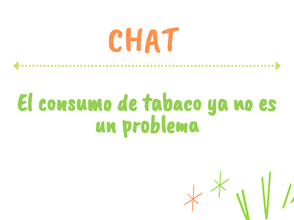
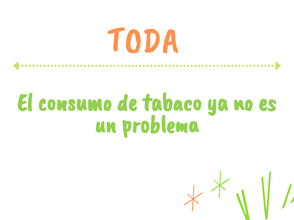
CHAT: CHAT -> TODA
